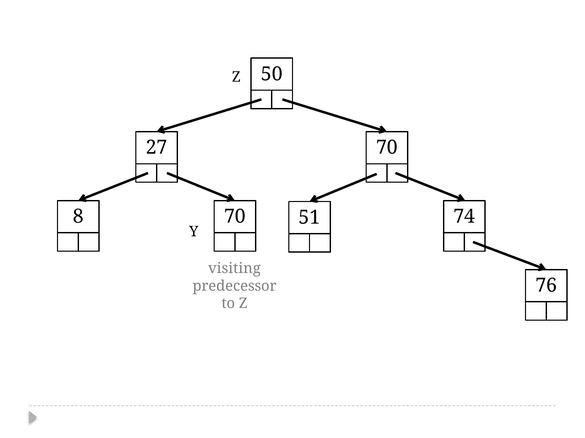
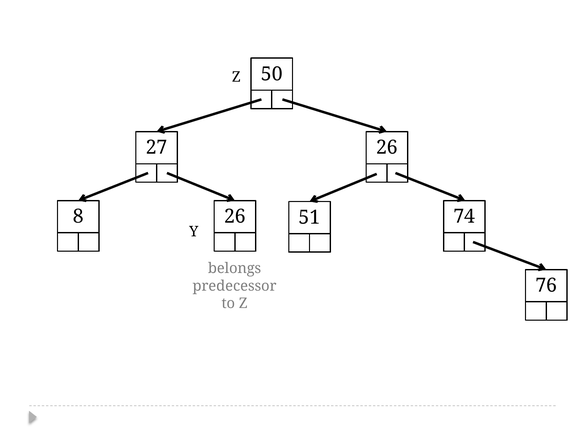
27 70: 70 -> 26
8 70: 70 -> 26
visiting: visiting -> belongs
